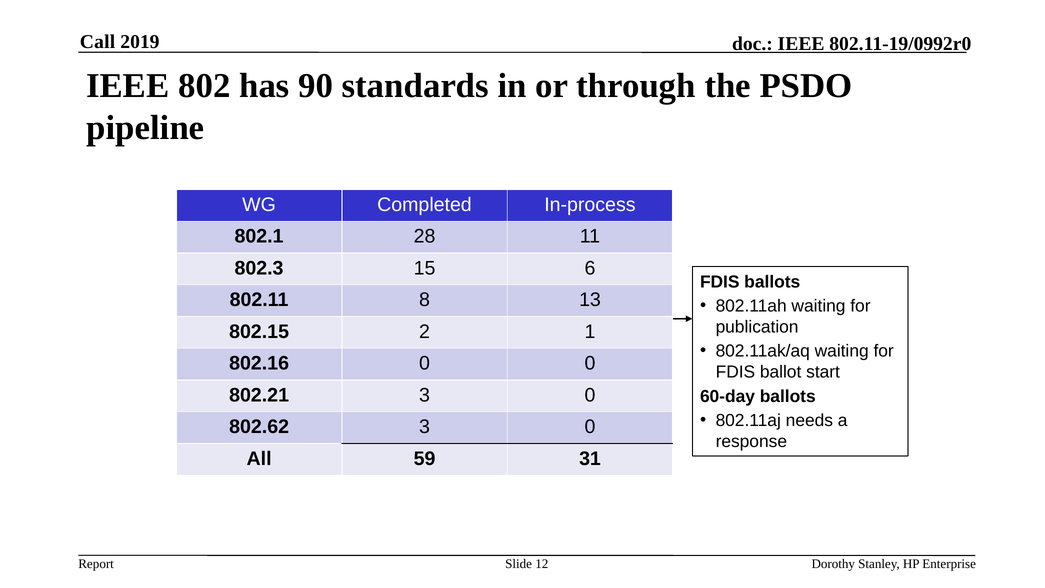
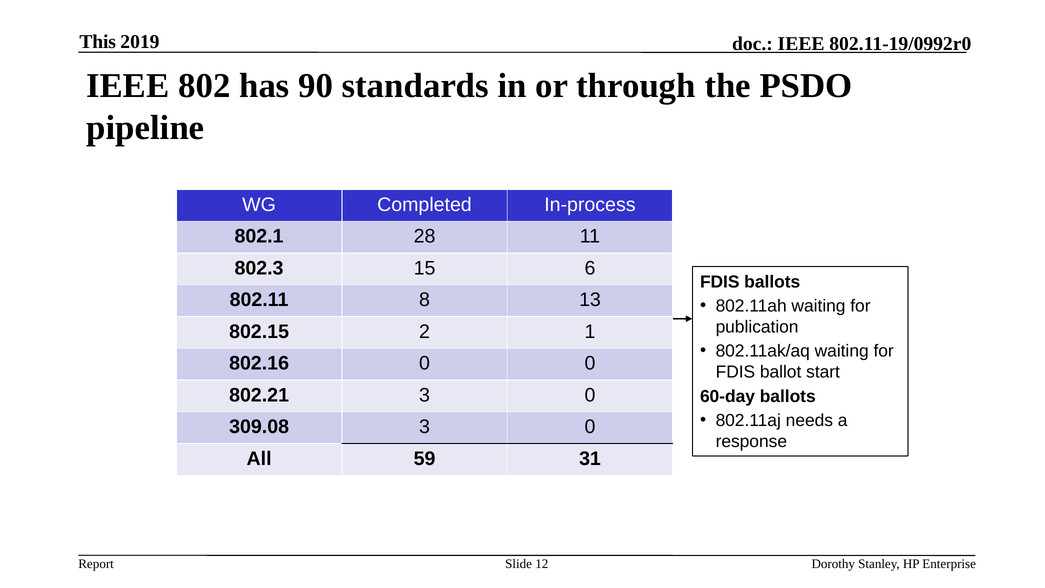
Call: Call -> This
802.62: 802.62 -> 309.08
